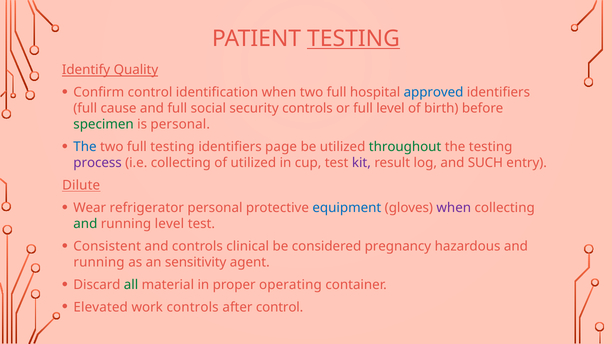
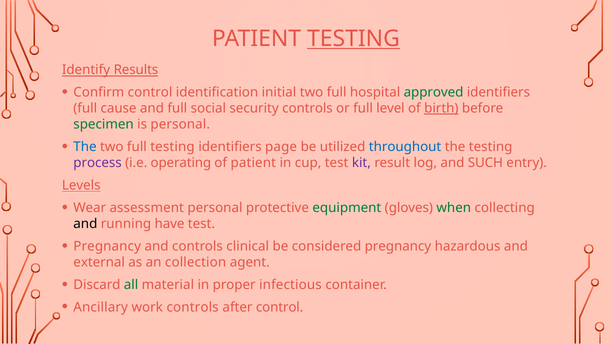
Quality: Quality -> Results
identification when: when -> initial
approved colour: blue -> green
birth underline: none -> present
throughout colour: green -> blue
i.e collecting: collecting -> operating
of utilized: utilized -> patient
Dilute: Dilute -> Levels
refrigerator: refrigerator -> assessment
equipment colour: blue -> green
when at (454, 208) colour: purple -> green
and at (85, 224) colour: green -> black
running level: level -> have
Consistent at (107, 246): Consistent -> Pregnancy
running at (99, 262): running -> external
sensitivity: sensitivity -> collection
operating: operating -> infectious
Elevated: Elevated -> Ancillary
